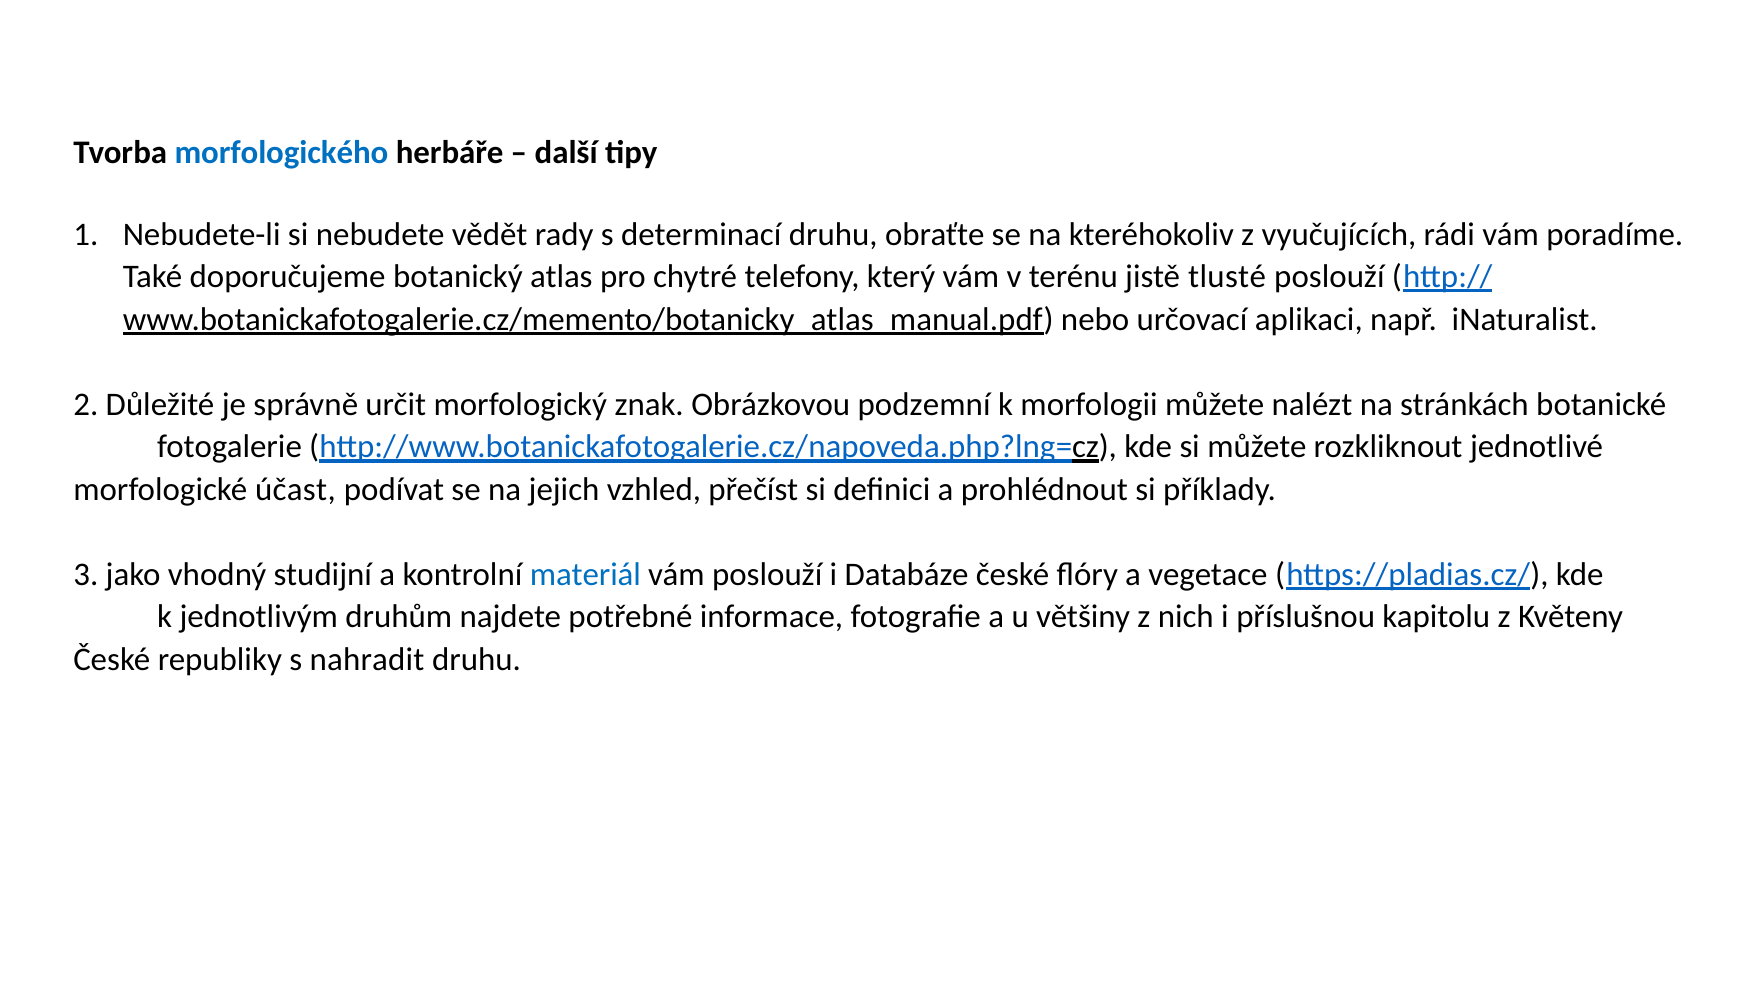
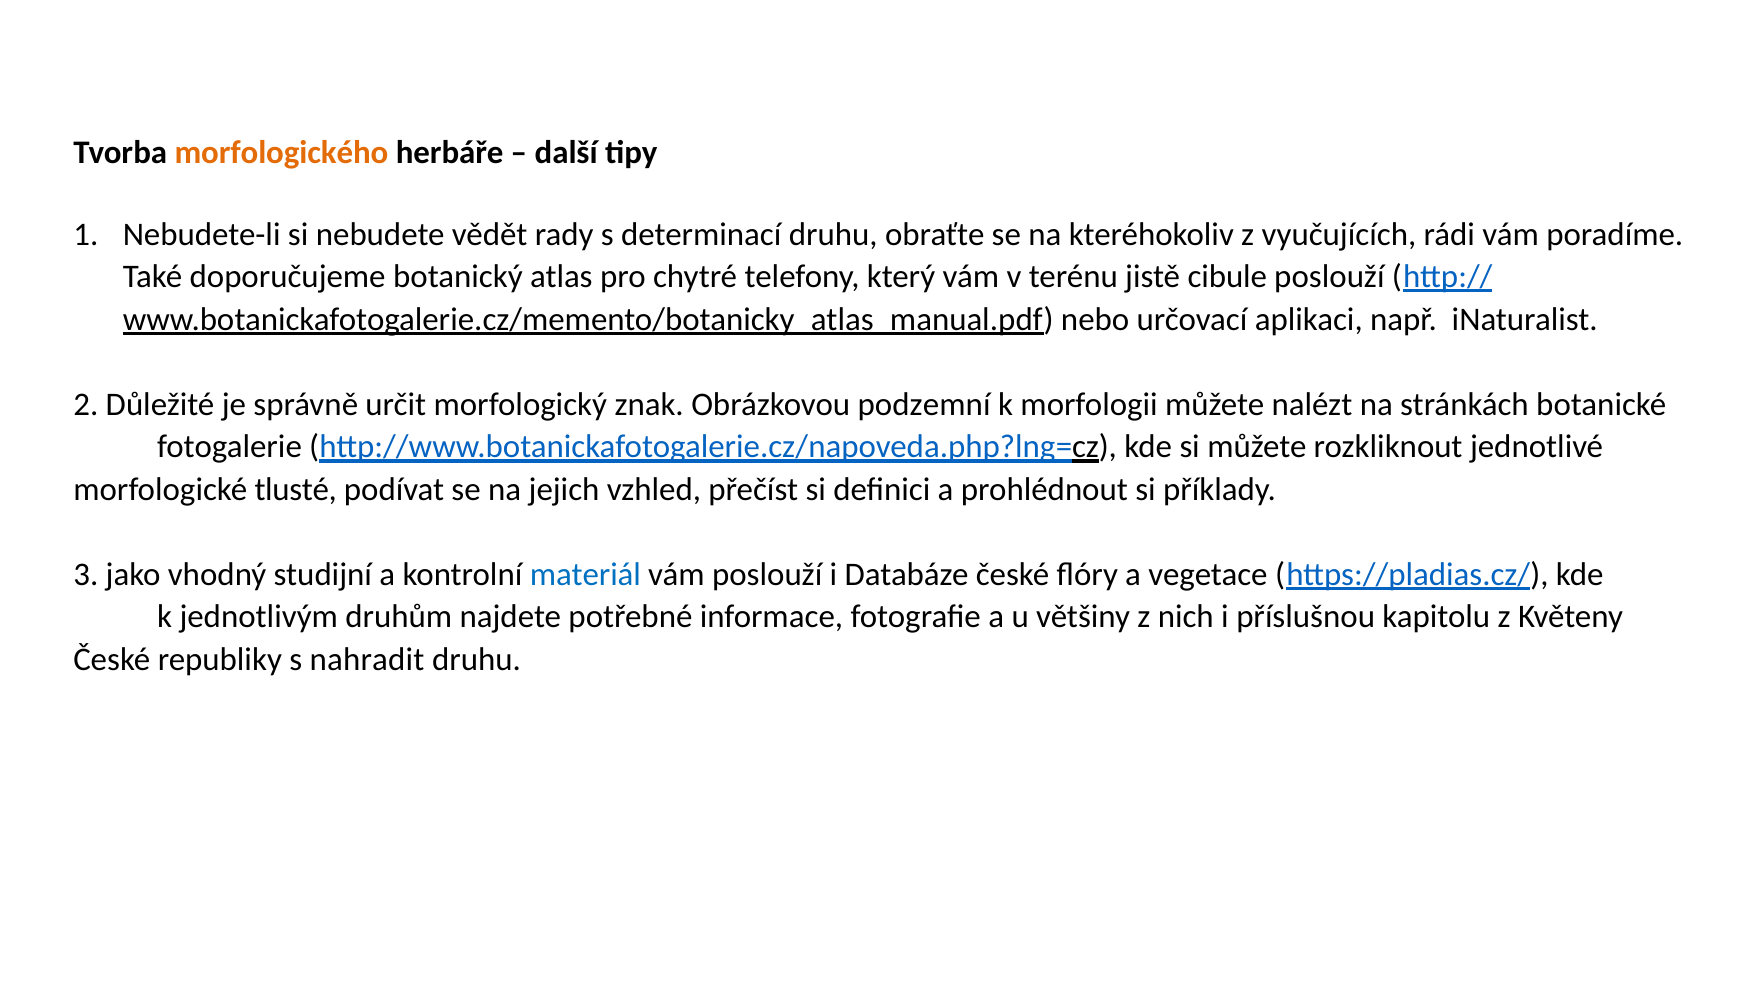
morfologického colour: blue -> orange
tlusté: tlusté -> cibule
účast: účast -> tlusté
